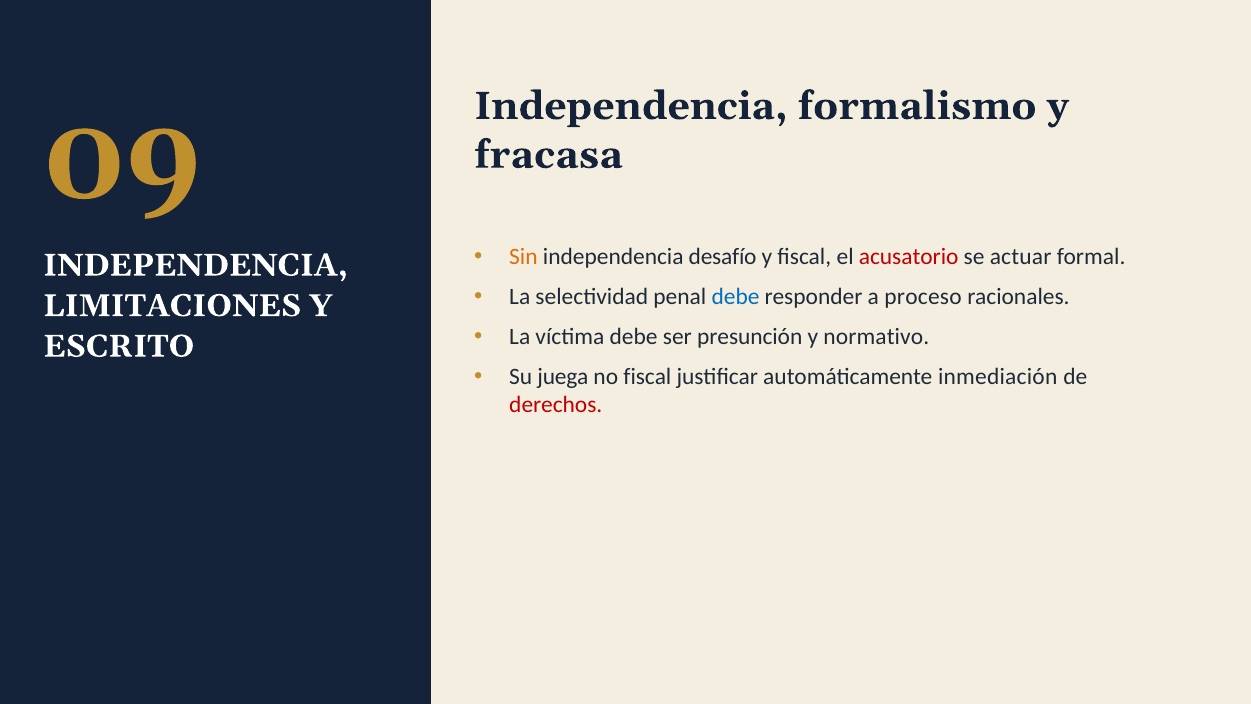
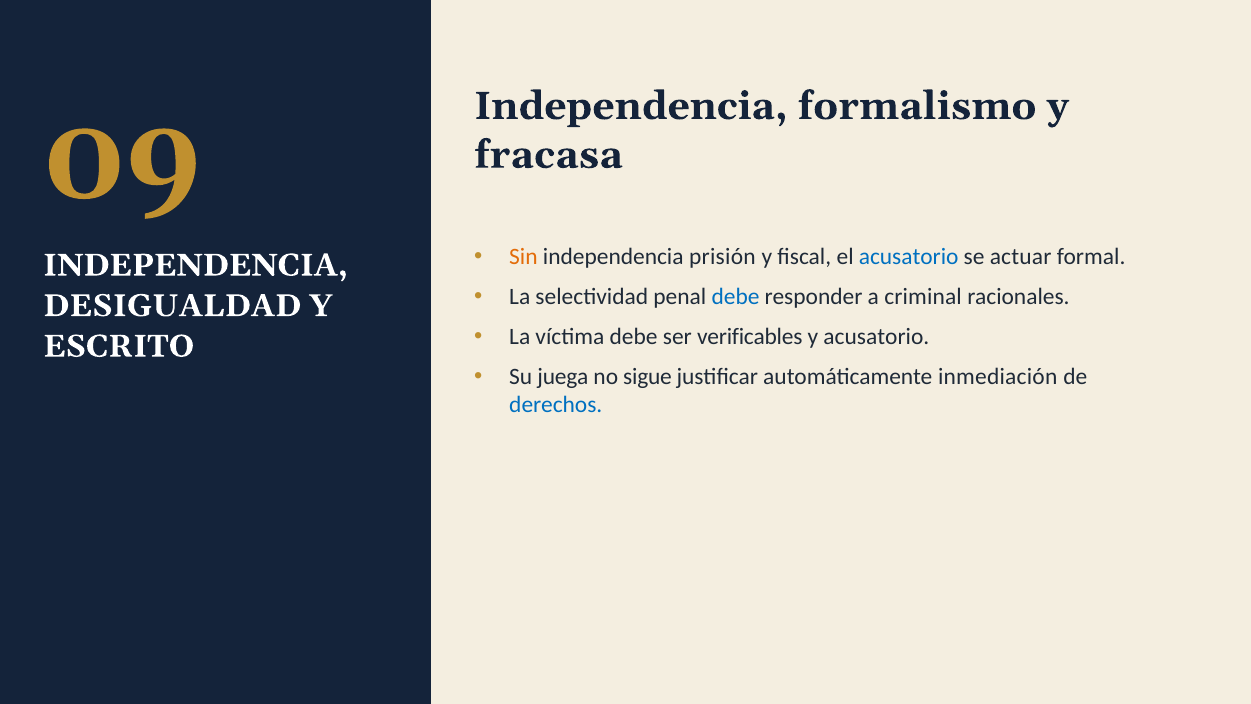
desafío: desafío -> prisión
acusatorio at (909, 257) colour: red -> blue
proceso: proceso -> criminal
LIMITACIONES: LIMITACIONES -> DESIGUALDAD
presunción: presunción -> verificables
y normativo: normativo -> acusatorio
no fiscal: fiscal -> sigue
derechos colour: red -> blue
